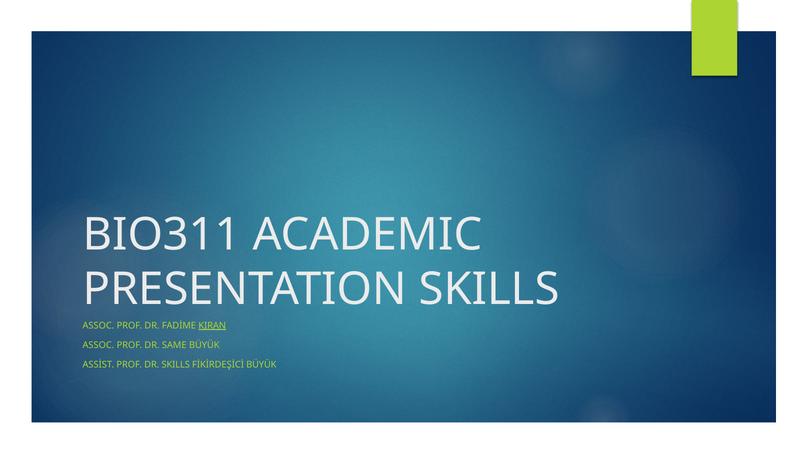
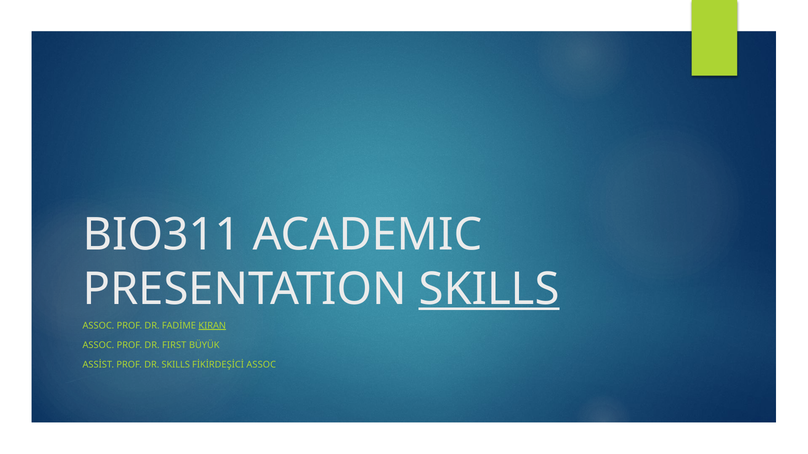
SKILLS at (489, 289) underline: none -> present
SAME: SAME -> FIRST
BÜYÜK at (261, 365): BÜYÜK -> ASSOC
